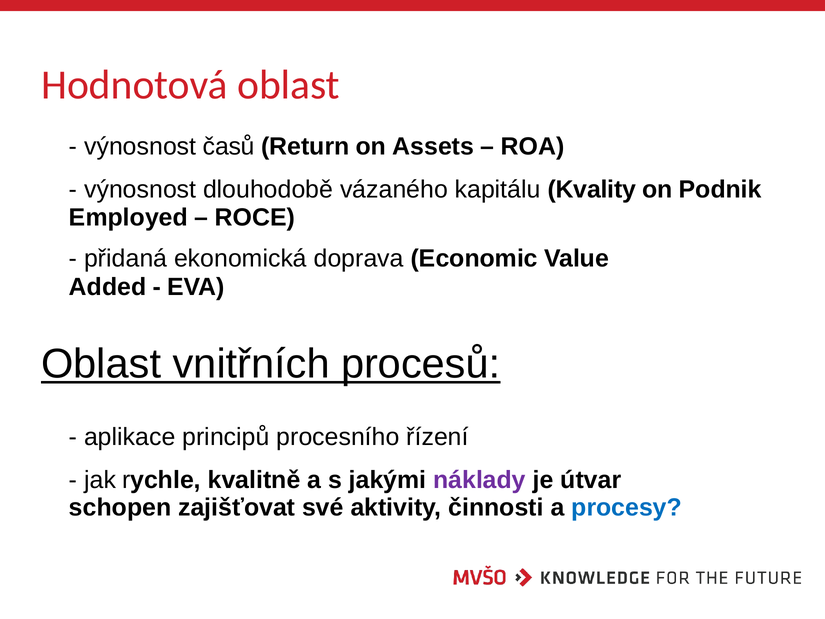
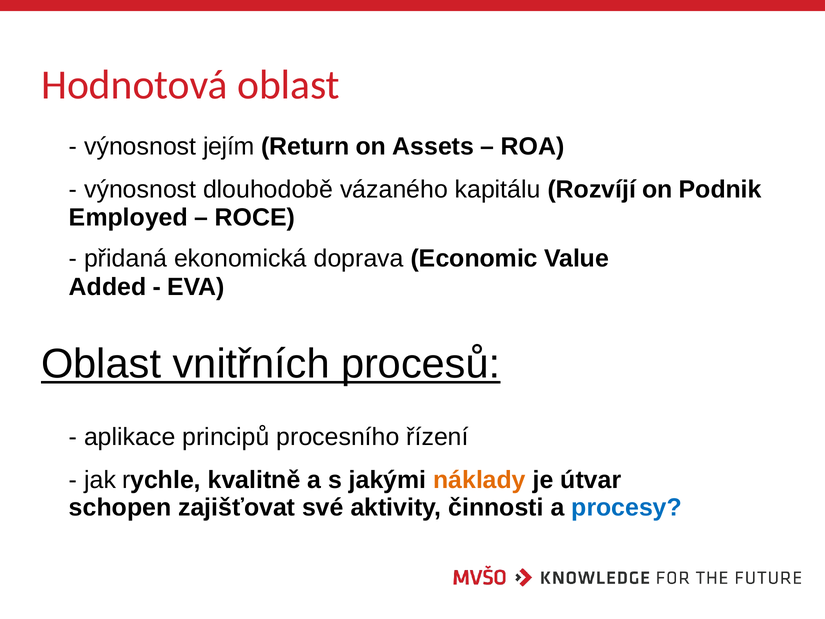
časů: časů -> jejím
Kvality: Kvality -> Rozvíjí
náklady colour: purple -> orange
